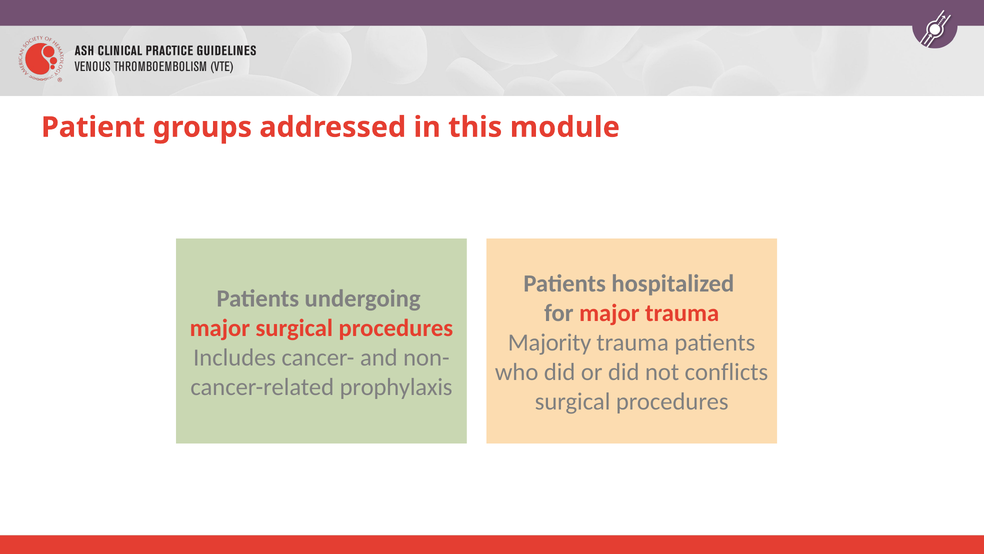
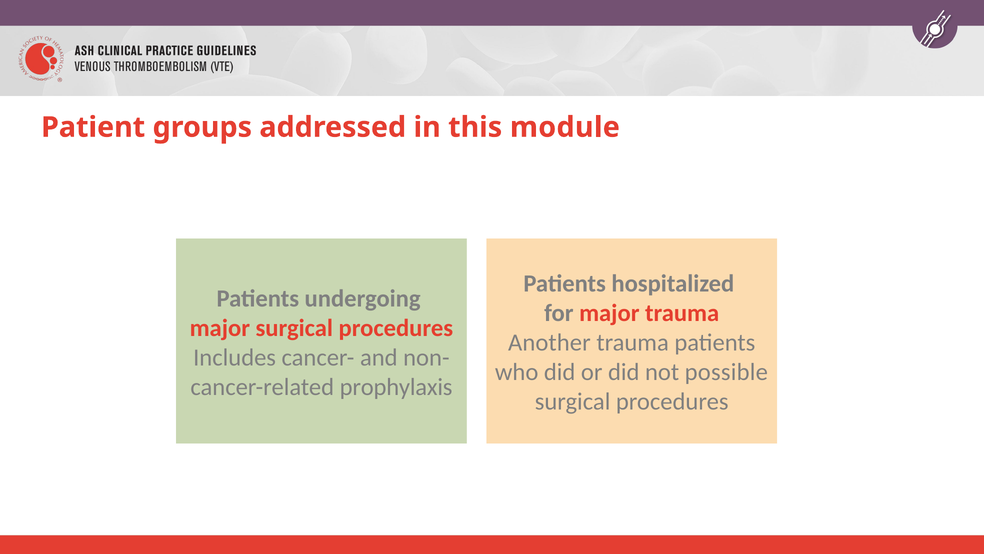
Majority: Majority -> Another
conflicts: conflicts -> possible
